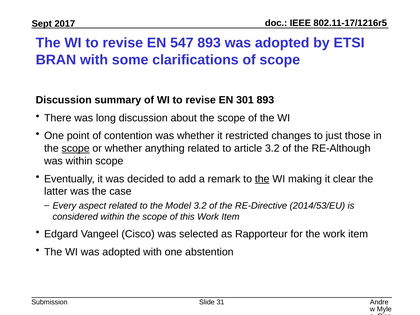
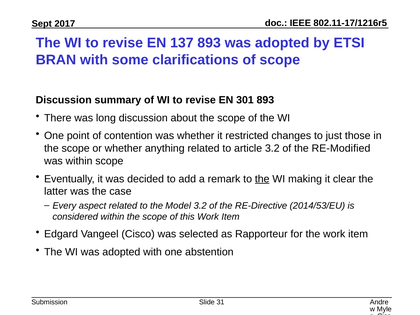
547: 547 -> 137
scope at (76, 148) underline: present -> none
RE-Although: RE-Although -> RE-Modified
